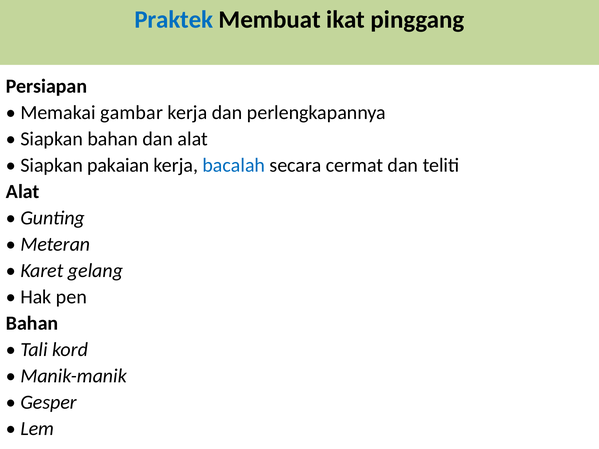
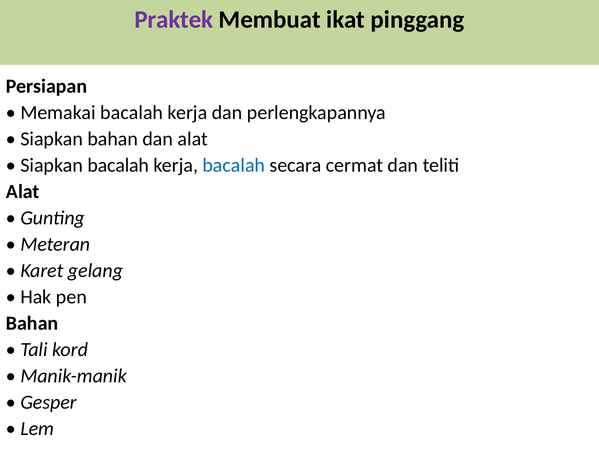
Praktek colour: blue -> purple
Memakai gambar: gambar -> bacalah
Siapkan pakaian: pakaian -> bacalah
